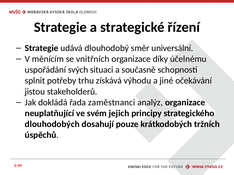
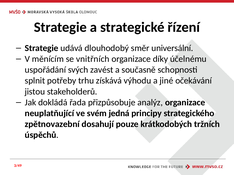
situaci: situaci -> zavést
zaměstnanci: zaměstnanci -> přizpůsobuje
jejich: jejich -> jedná
dlouhodobých: dlouhodobých -> zpětnovazební
